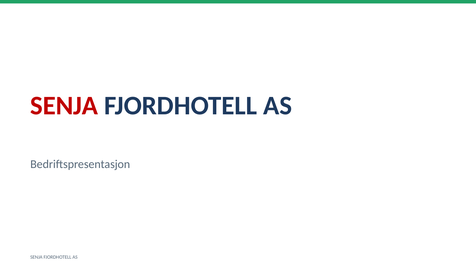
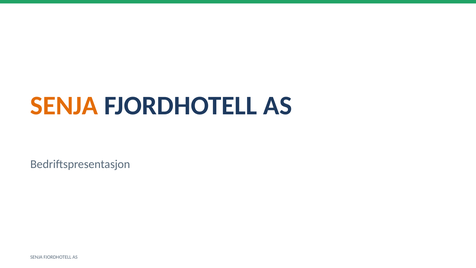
SENJA at (64, 106) colour: red -> orange
